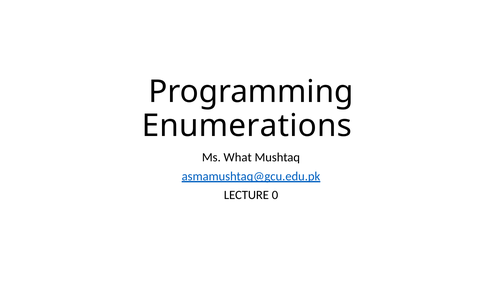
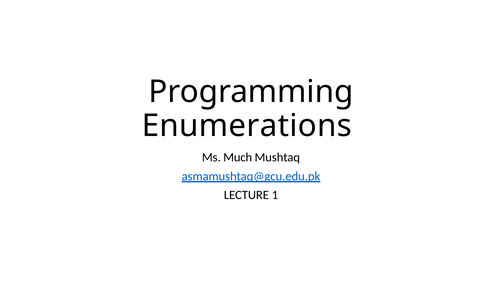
What: What -> Much
0: 0 -> 1
